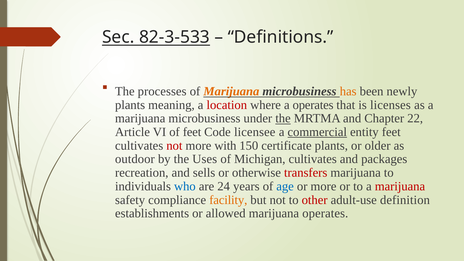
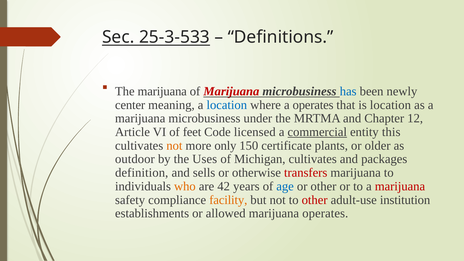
82-3-533: 82-3-533 -> 25-3-533
The processes: processes -> marijuana
Marijuana at (231, 91) colour: orange -> red
has colour: orange -> blue
plants at (130, 105): plants -> center
location at (227, 105) colour: red -> blue
is licenses: licenses -> location
the at (283, 118) underline: present -> none
22: 22 -> 12
licensee: licensee -> licensed
entity feet: feet -> this
not at (174, 146) colour: red -> orange
with: with -> only
recreation: recreation -> definition
who colour: blue -> orange
24: 24 -> 42
or more: more -> other
definition: definition -> institution
